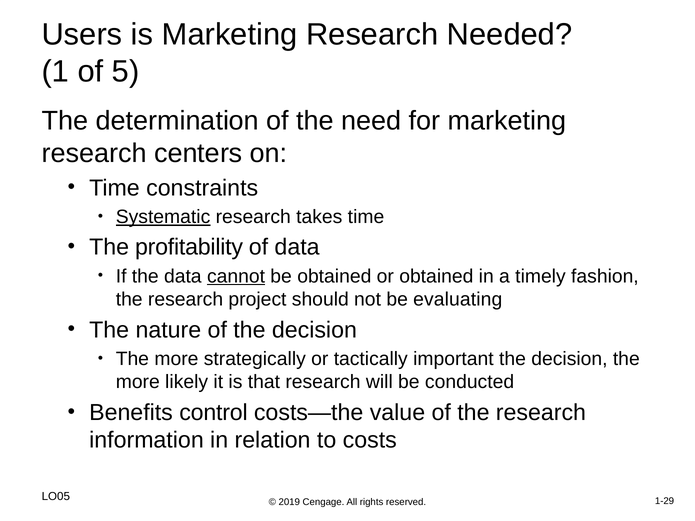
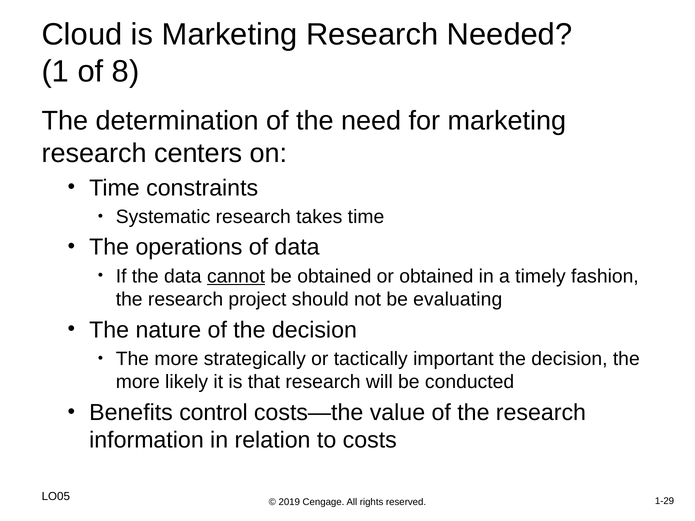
Users: Users -> Cloud
5: 5 -> 8
Systematic underline: present -> none
profitability: profitability -> operations
